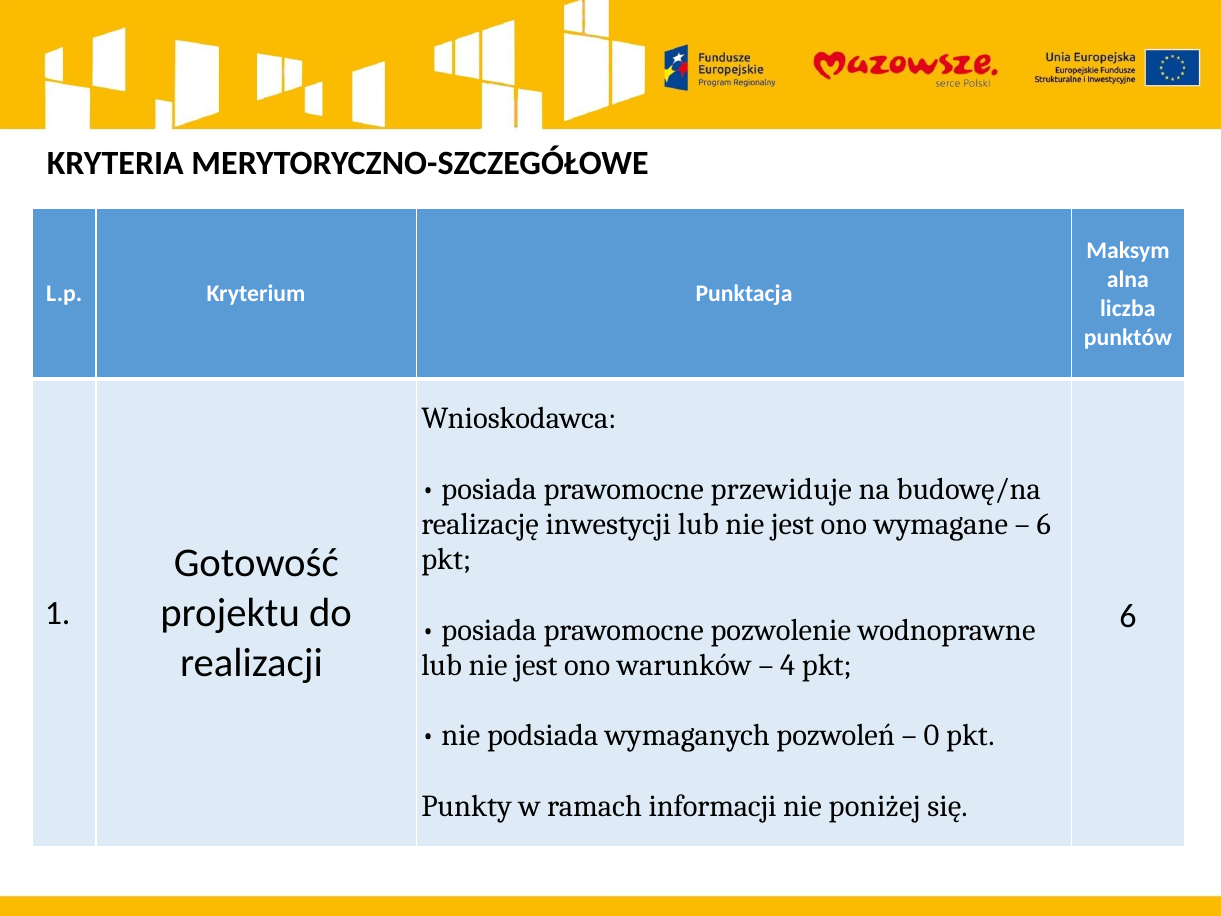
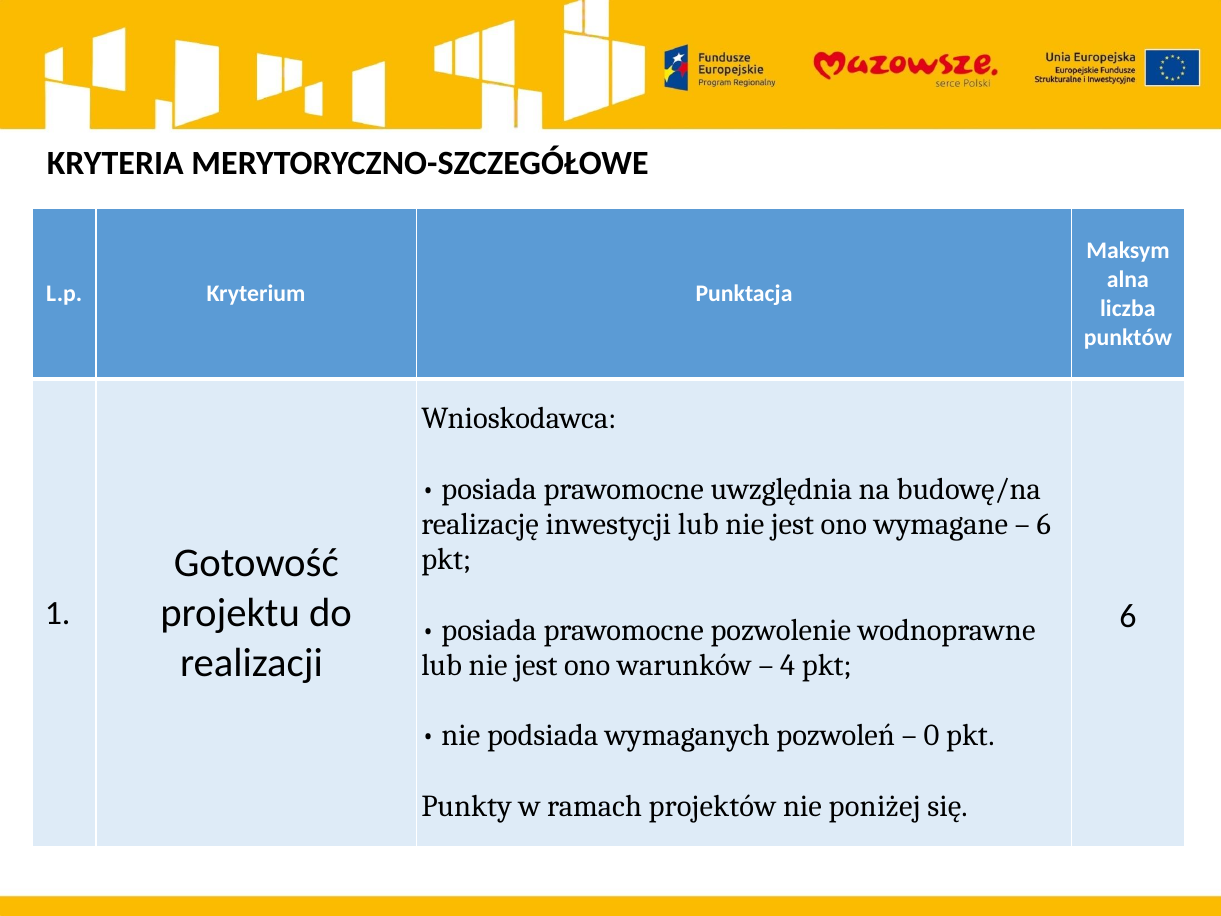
przewiduje: przewiduje -> uwzględnia
informacji: informacji -> projektów
